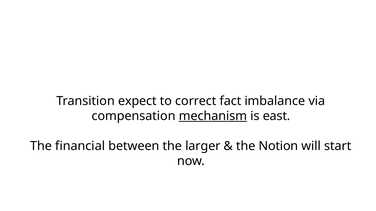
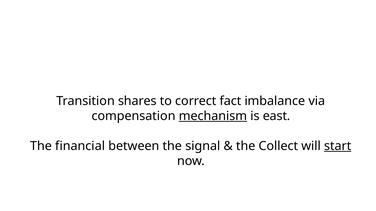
expect: expect -> shares
larger: larger -> signal
Notion: Notion -> Collect
start underline: none -> present
